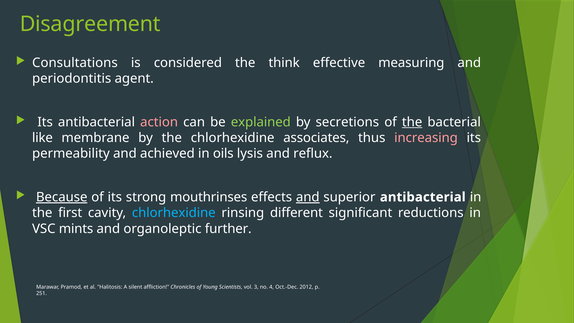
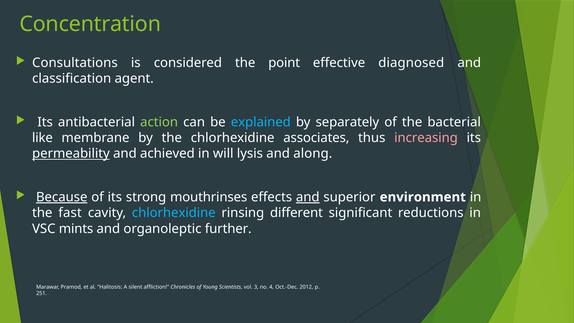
Disagreement: Disagreement -> Concentration
think: think -> point
measuring: measuring -> diagnosed
periodontitis: periodontitis -> classification
action colour: pink -> light green
explained colour: light green -> light blue
secretions: secretions -> separately
the at (412, 122) underline: present -> none
permeability underline: none -> present
oils: oils -> will
reflux: reflux -> along
superior antibacterial: antibacterial -> environment
first: first -> fast
